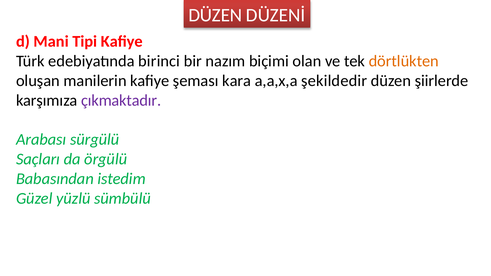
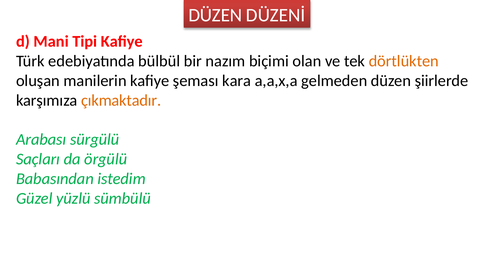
birinci: birinci -> bülbül
şekildedir: şekildedir -> gelmeden
çıkmaktadır colour: purple -> orange
